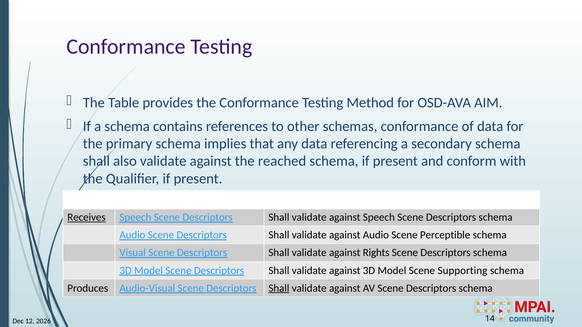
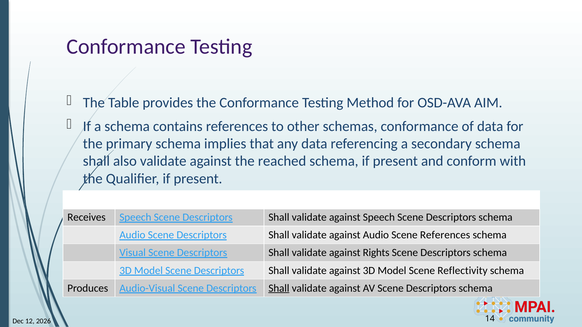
Receives underline: present -> none
Scene Perceptible: Perceptible -> References
Supporting: Supporting -> Reflectivity
